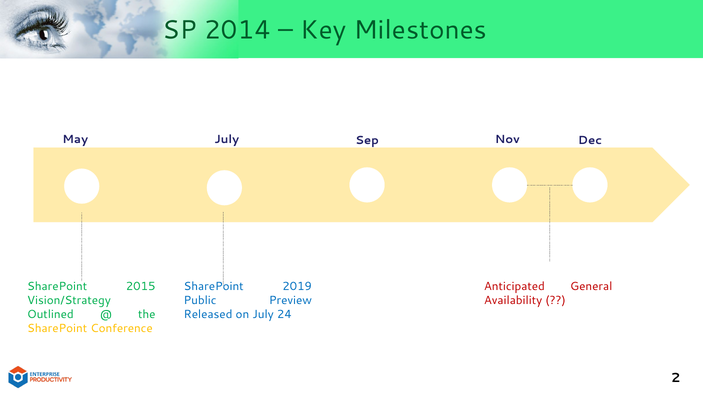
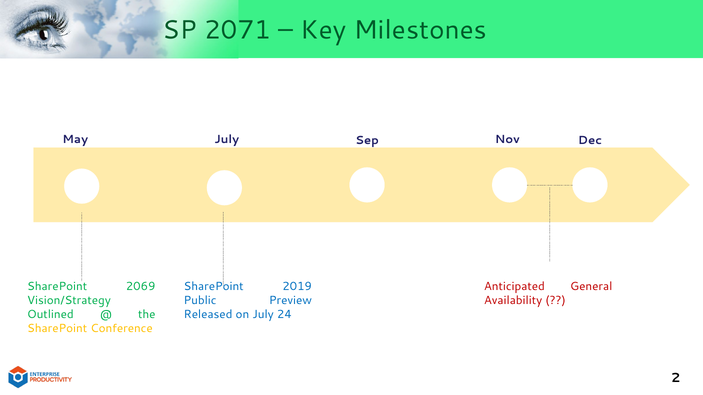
2014: 2014 -> 2071
2015: 2015 -> 2069
